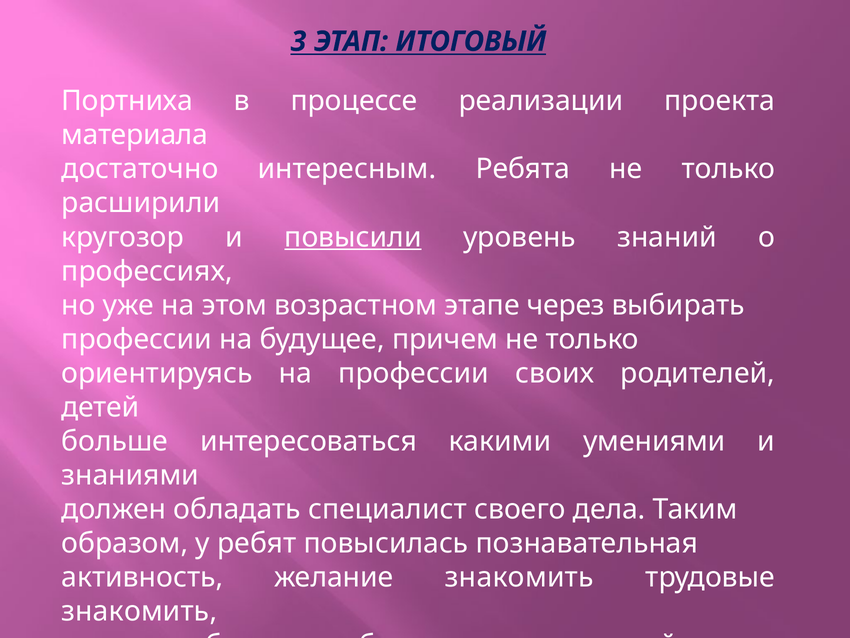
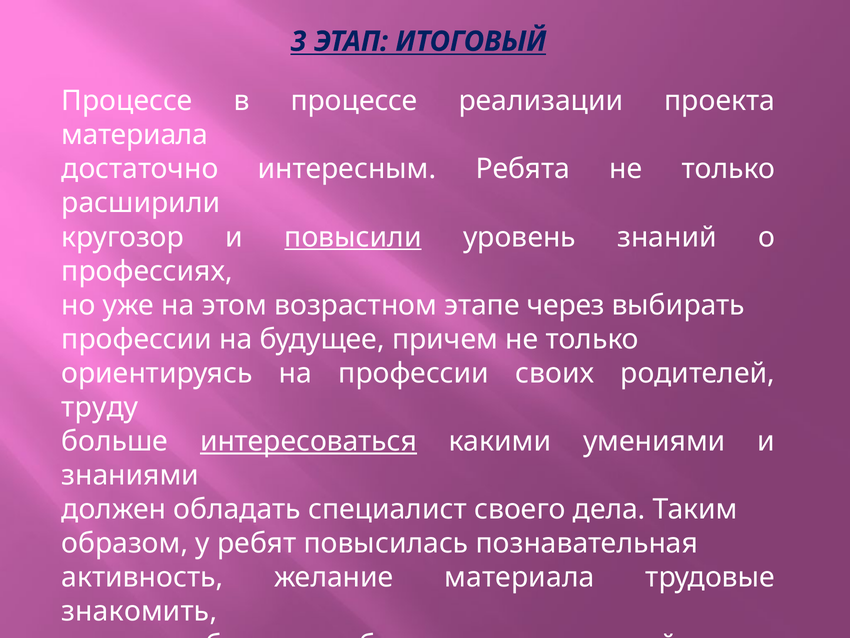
Портниха at (127, 101): Портниха -> Процессе
детей: детей -> труду
интересоваться underline: none -> present
желание знакомить: знакомить -> материала
